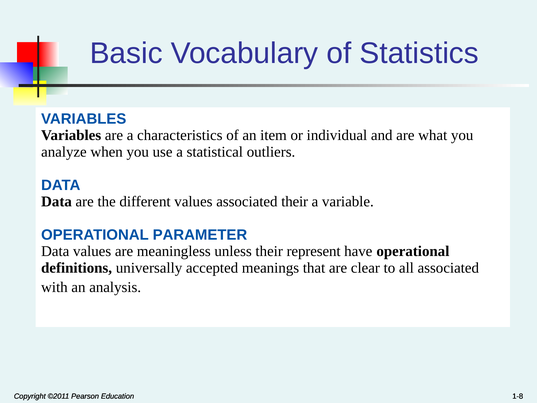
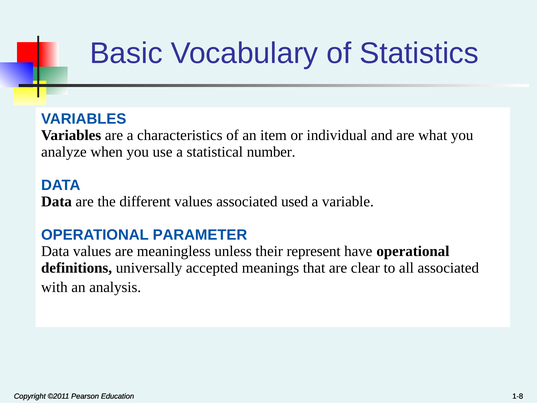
outliers: outliers -> number
associated their: their -> used
